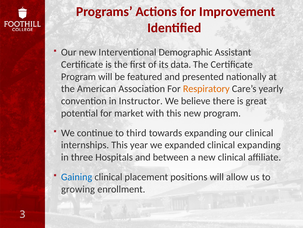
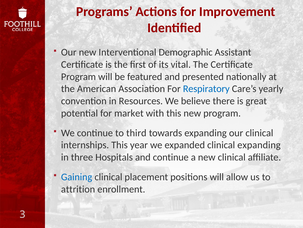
data: data -> vital
Respiratory colour: orange -> blue
Instructor: Instructor -> Resources
and between: between -> continue
growing: growing -> attrition
